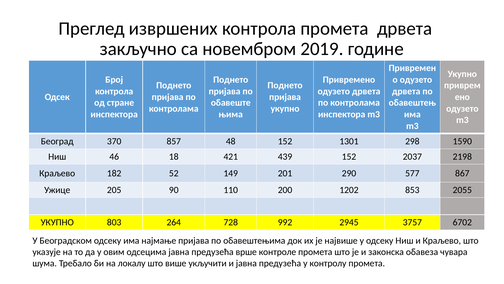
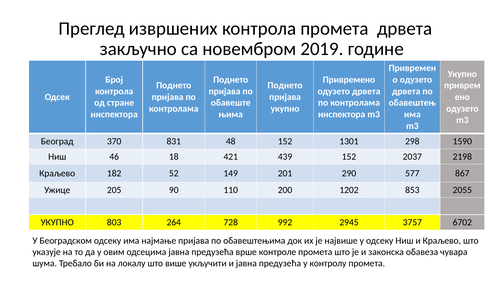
857: 857 -> 831
